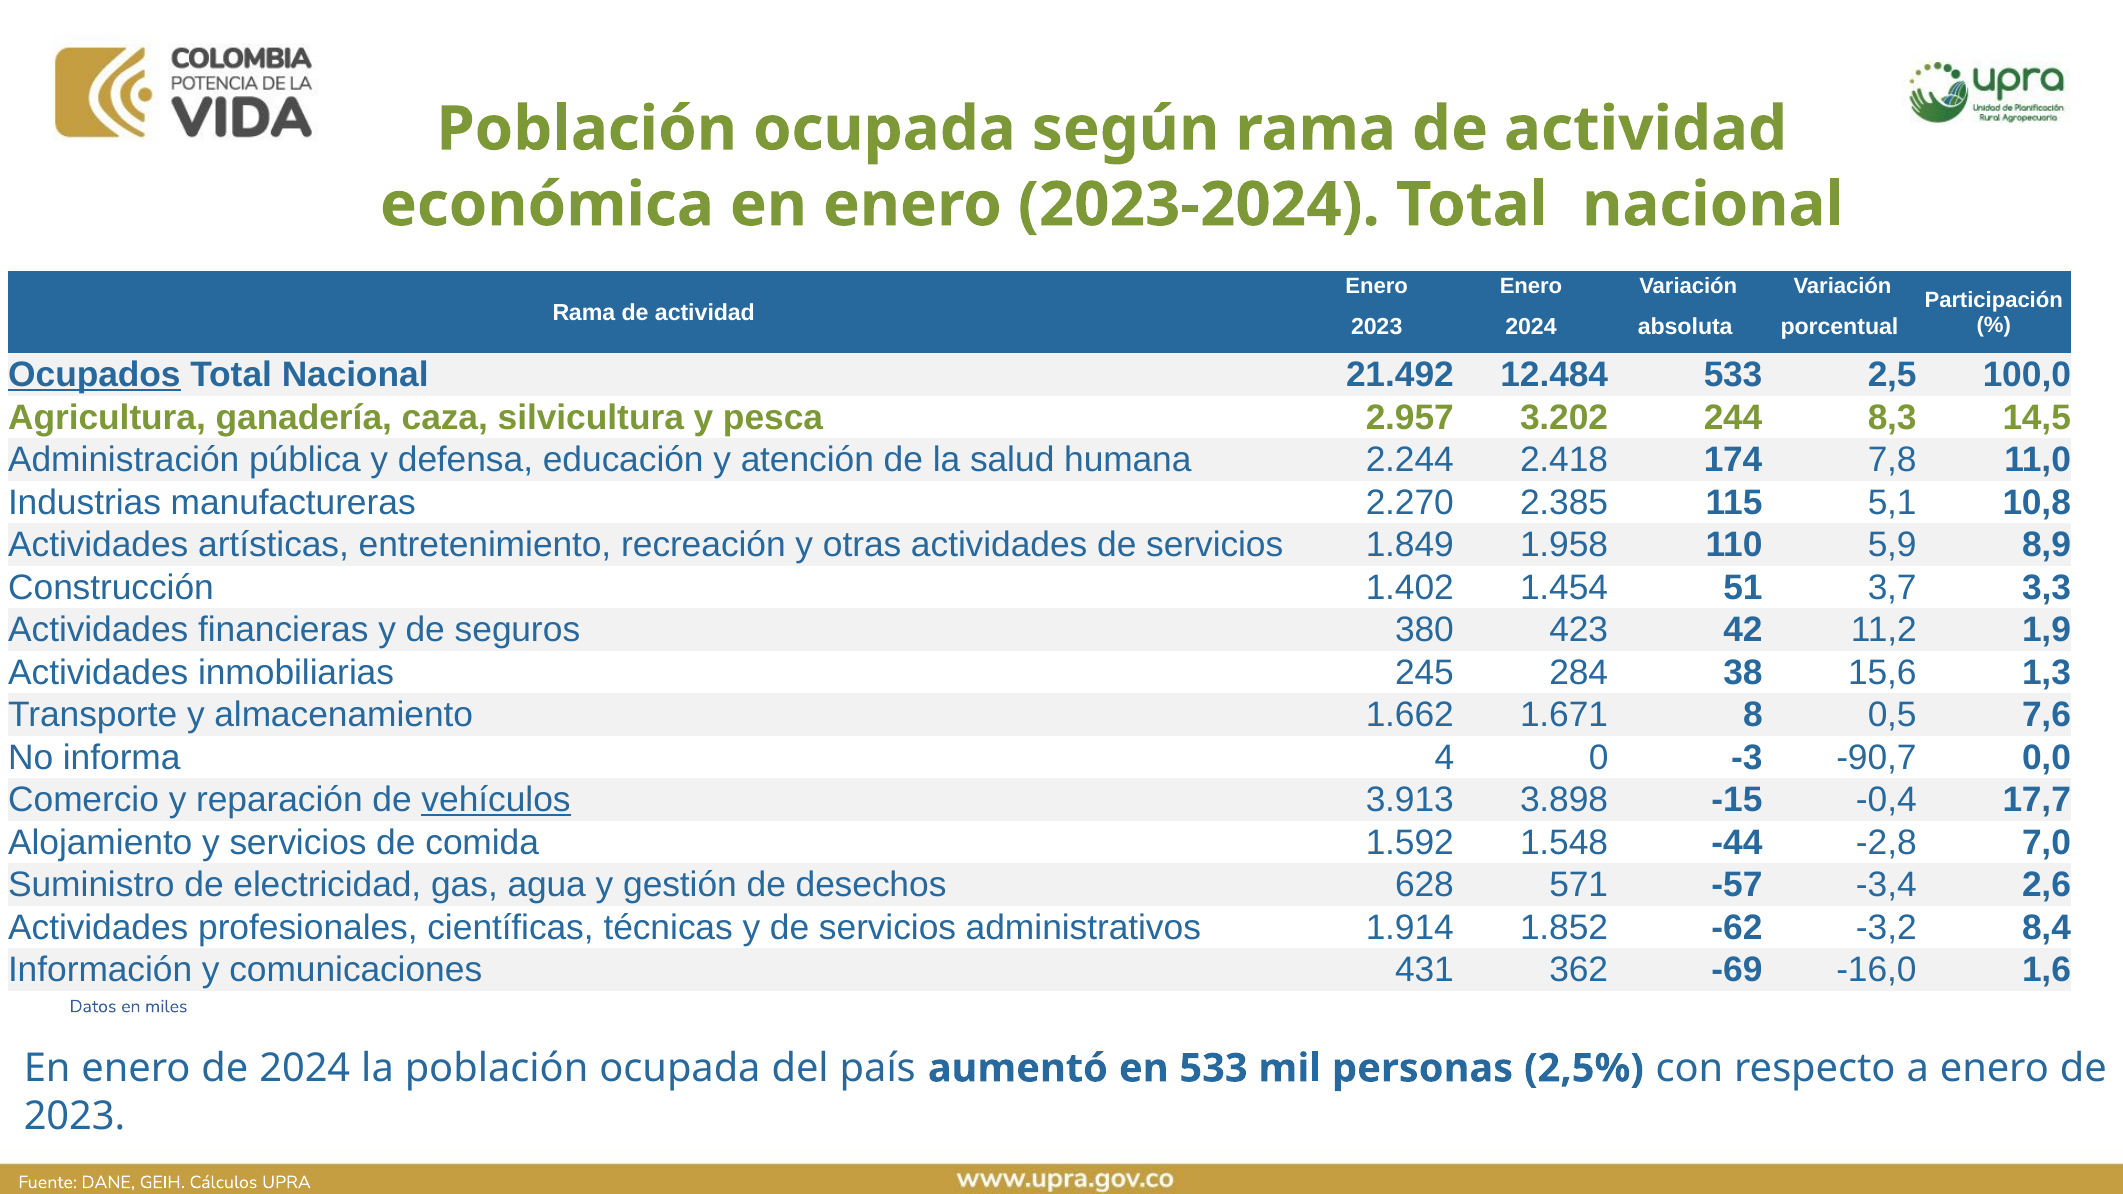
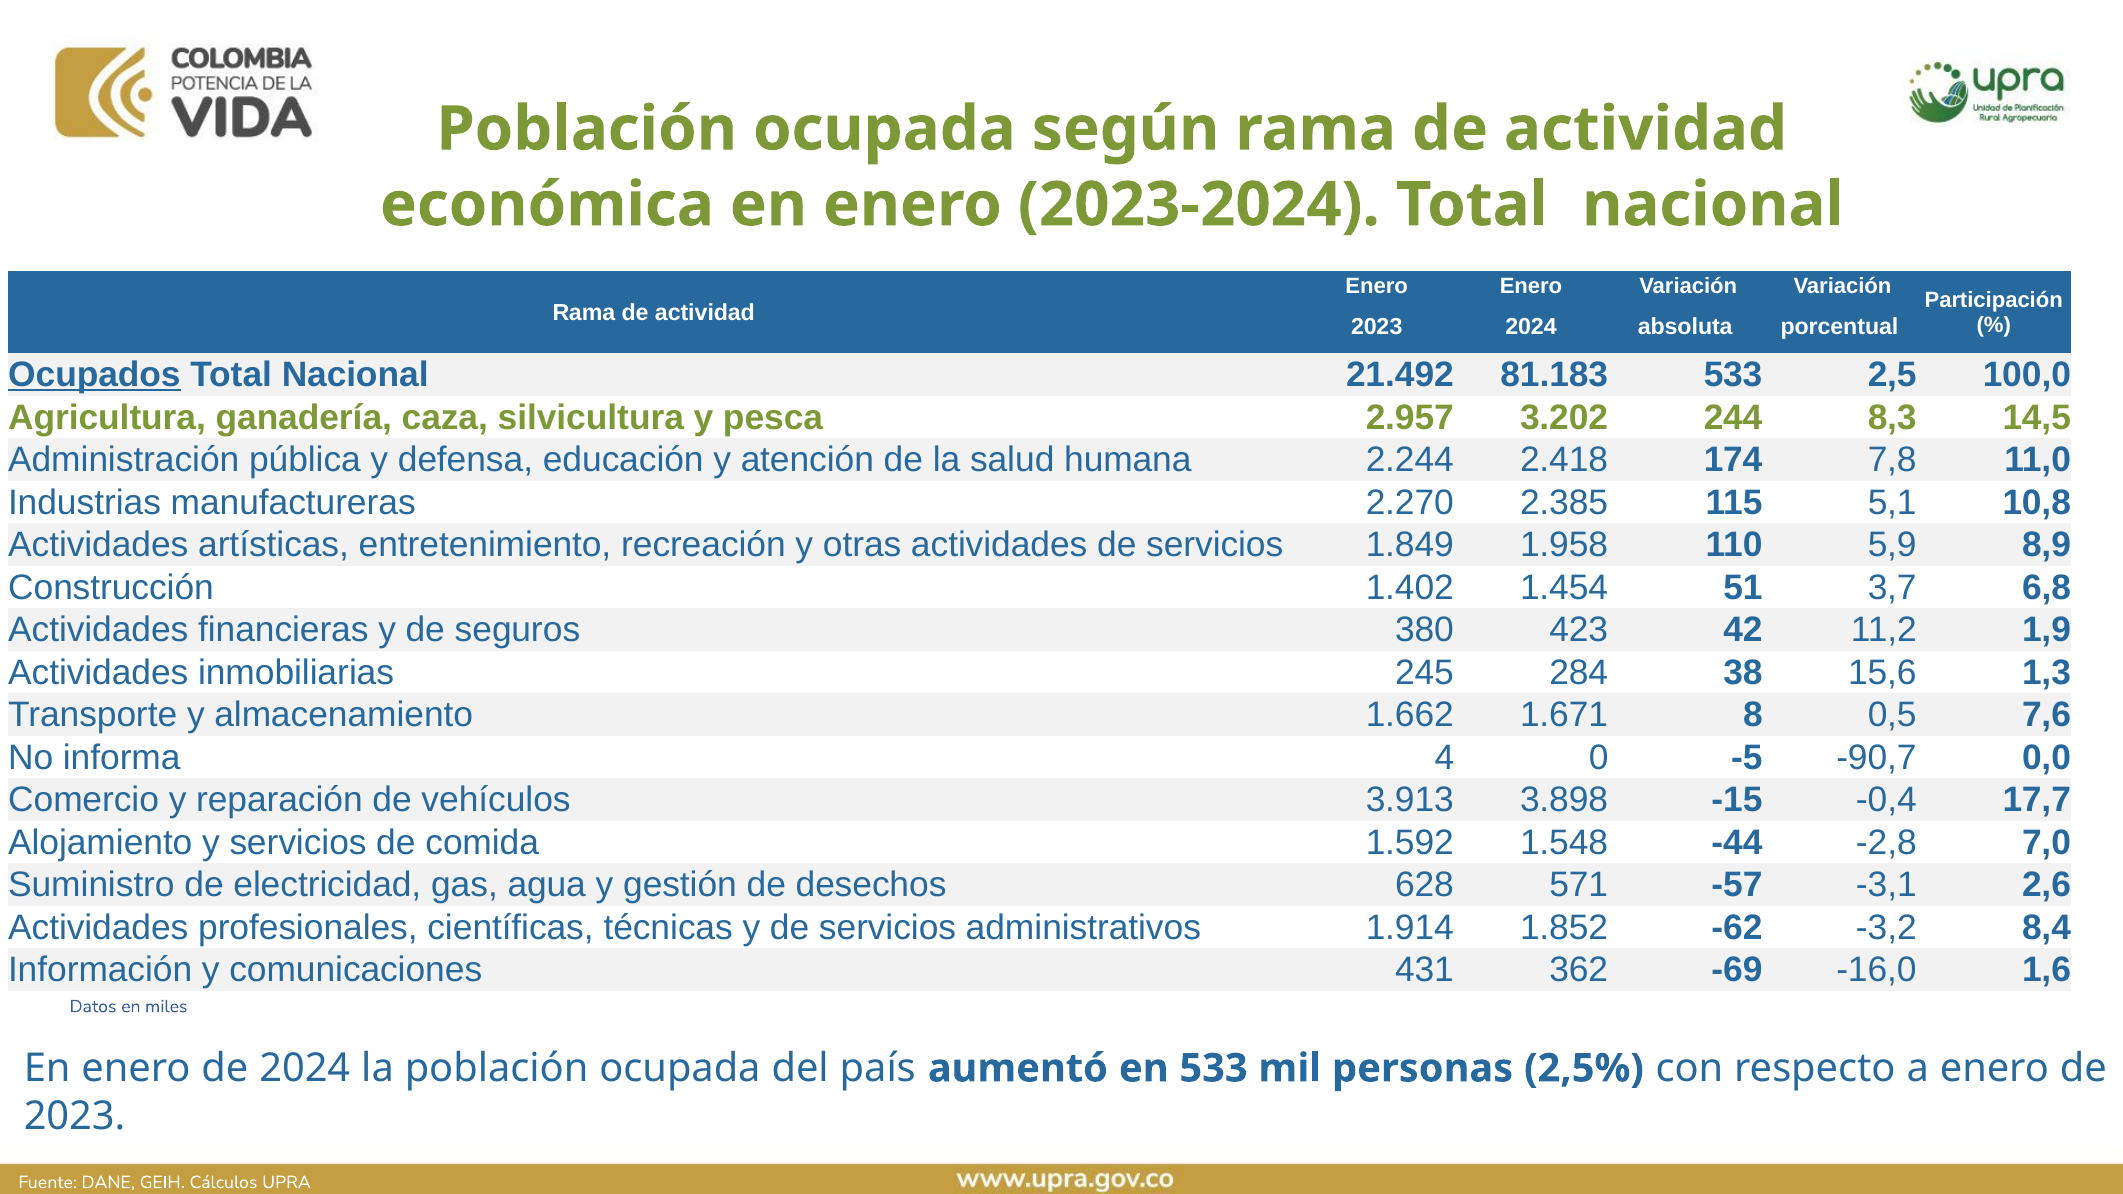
12.484: 12.484 -> 81.183
3,3: 3,3 -> 6,8
-3: -3 -> -5
vehículos underline: present -> none
-3,4: -3,4 -> -3,1
